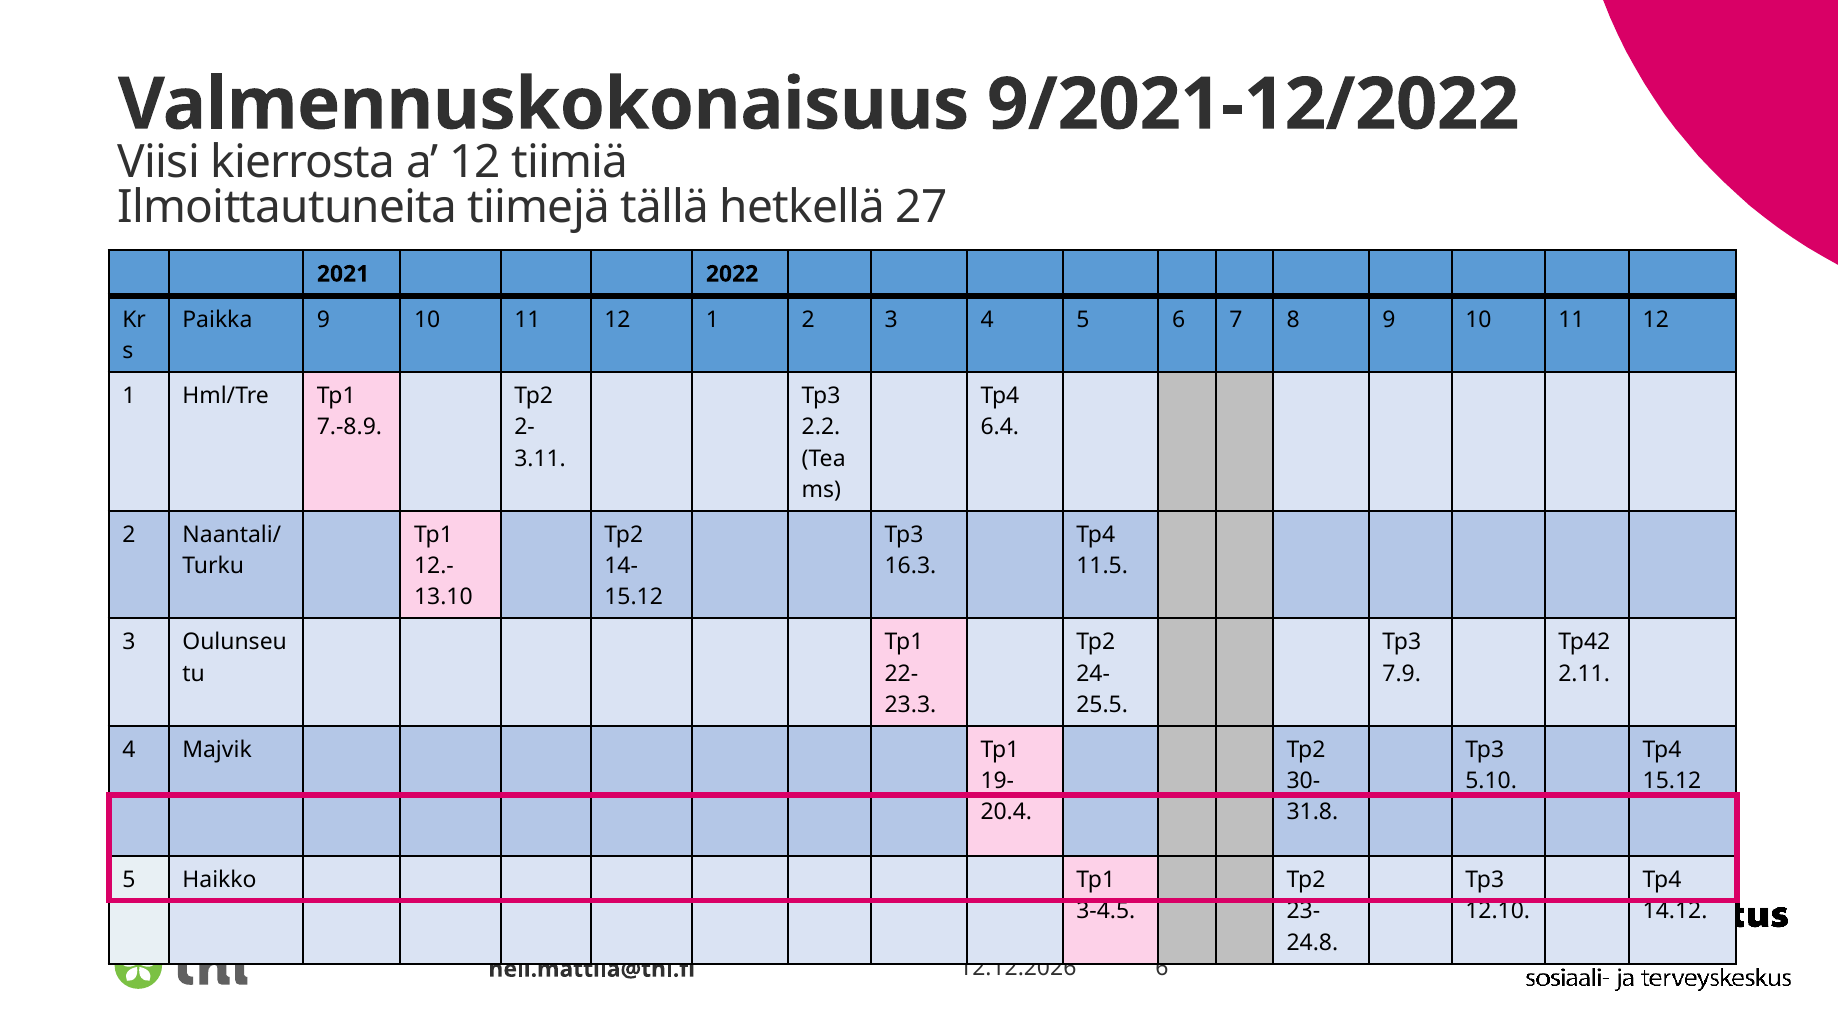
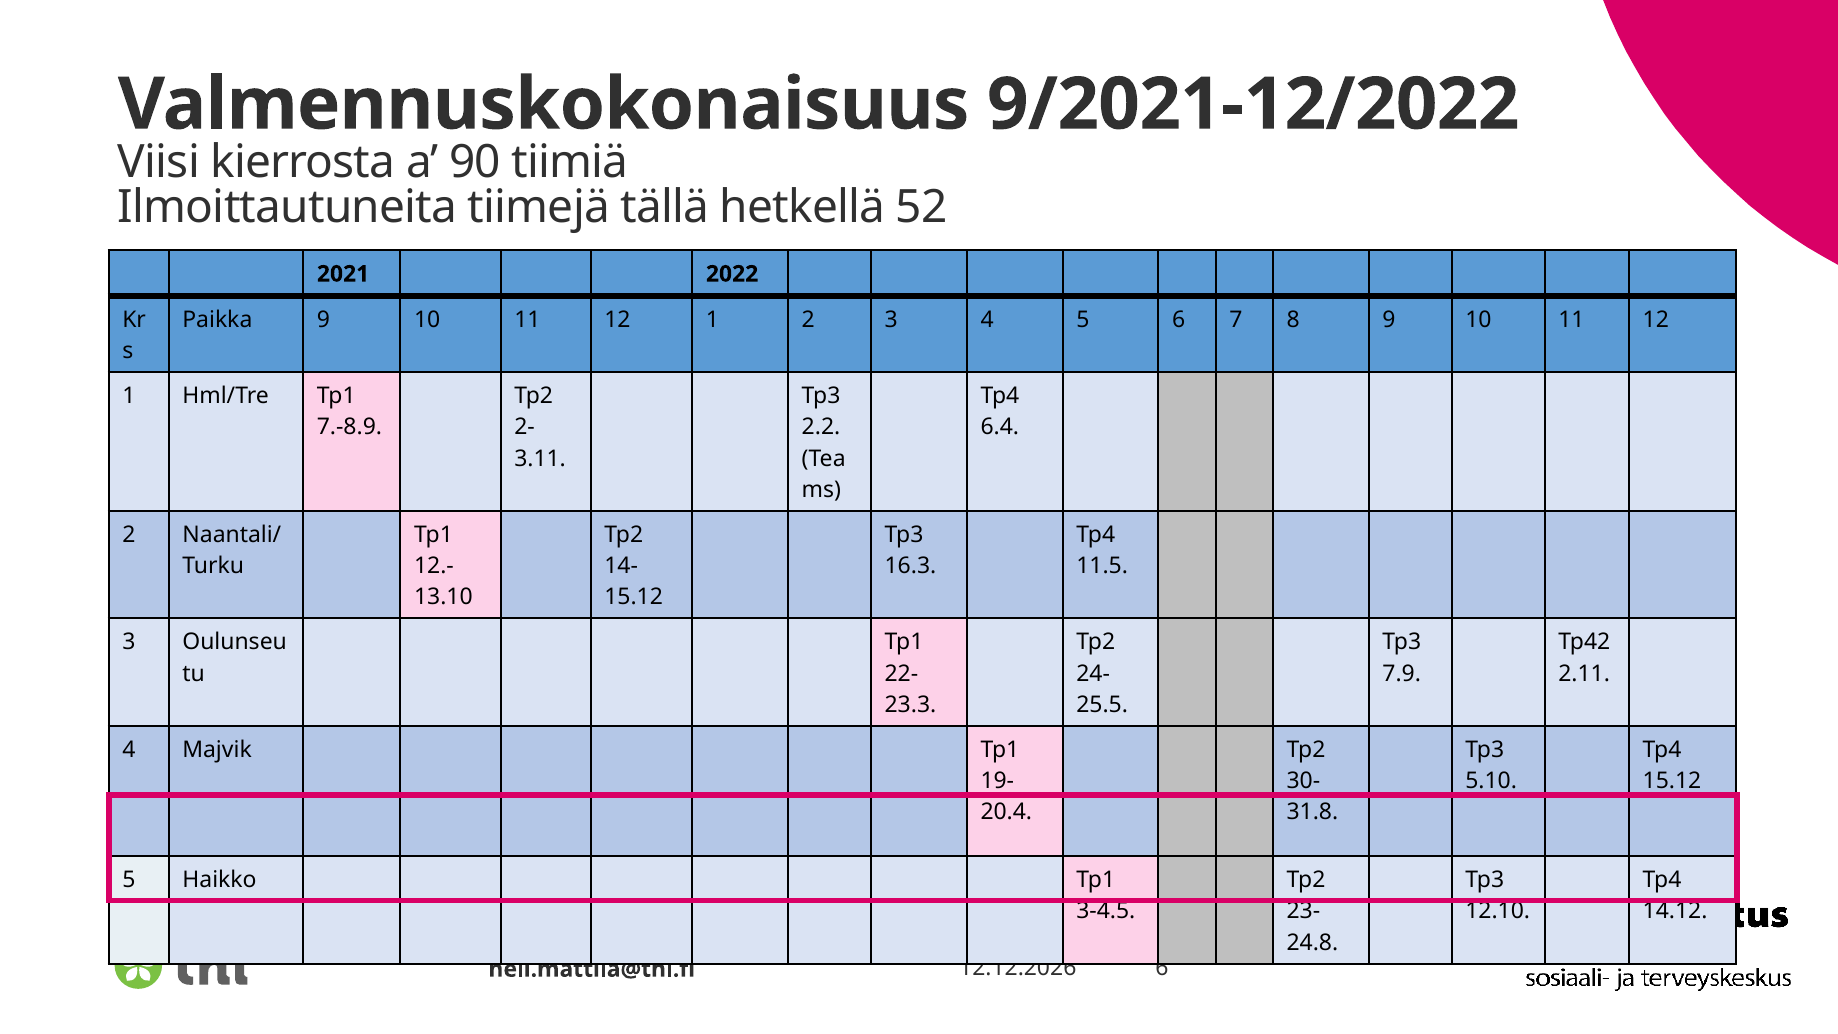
a 12: 12 -> 90
27: 27 -> 52
